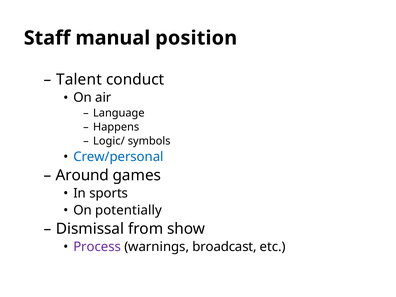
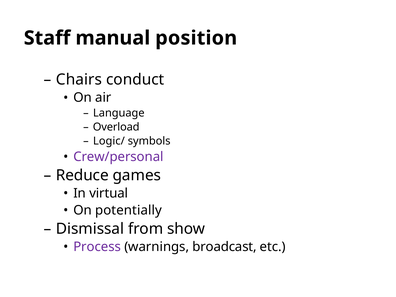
Talent: Talent -> Chairs
Happens: Happens -> Overload
Crew/personal colour: blue -> purple
Around: Around -> Reduce
sports: sports -> virtual
